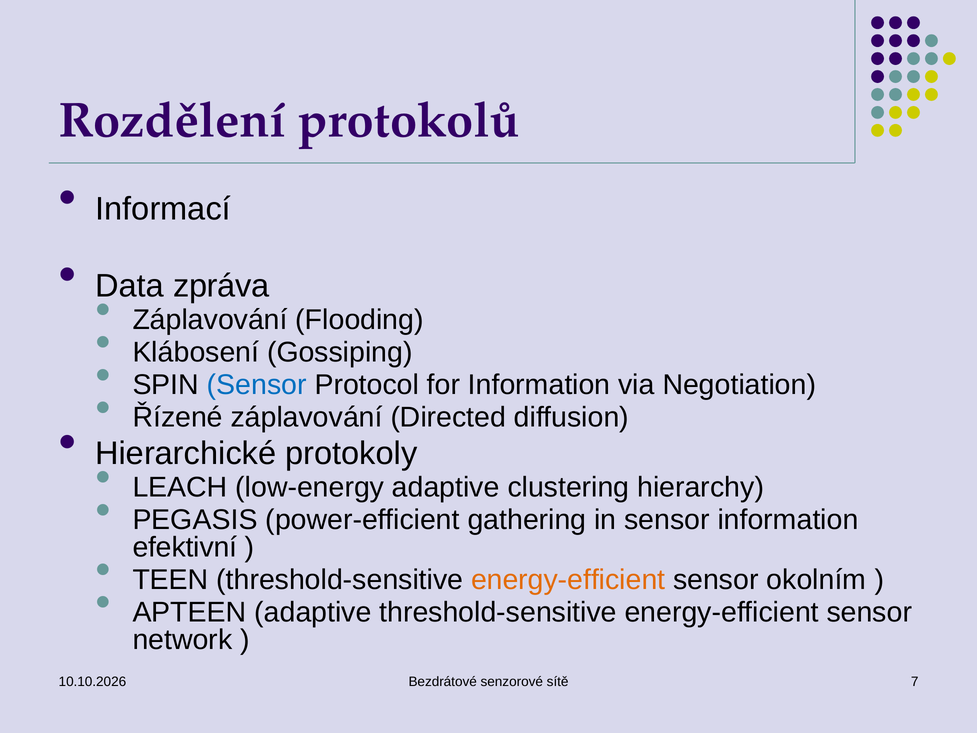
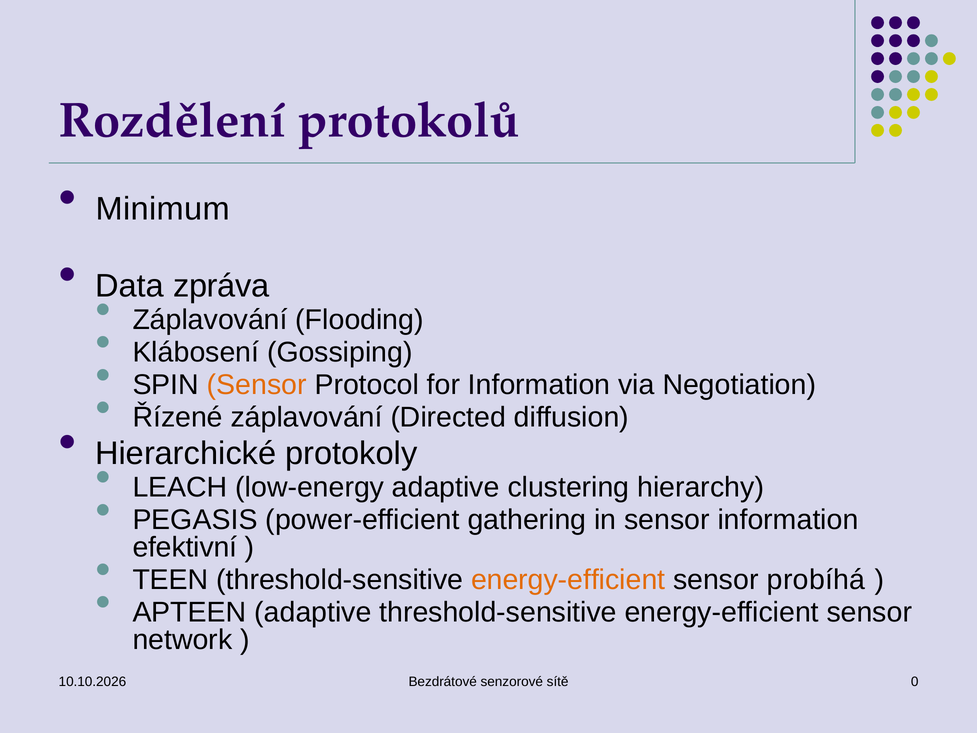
Informací: Informací -> Minimum
Sensor at (257, 385) colour: blue -> orange
okolním: okolním -> probíhá
7: 7 -> 0
